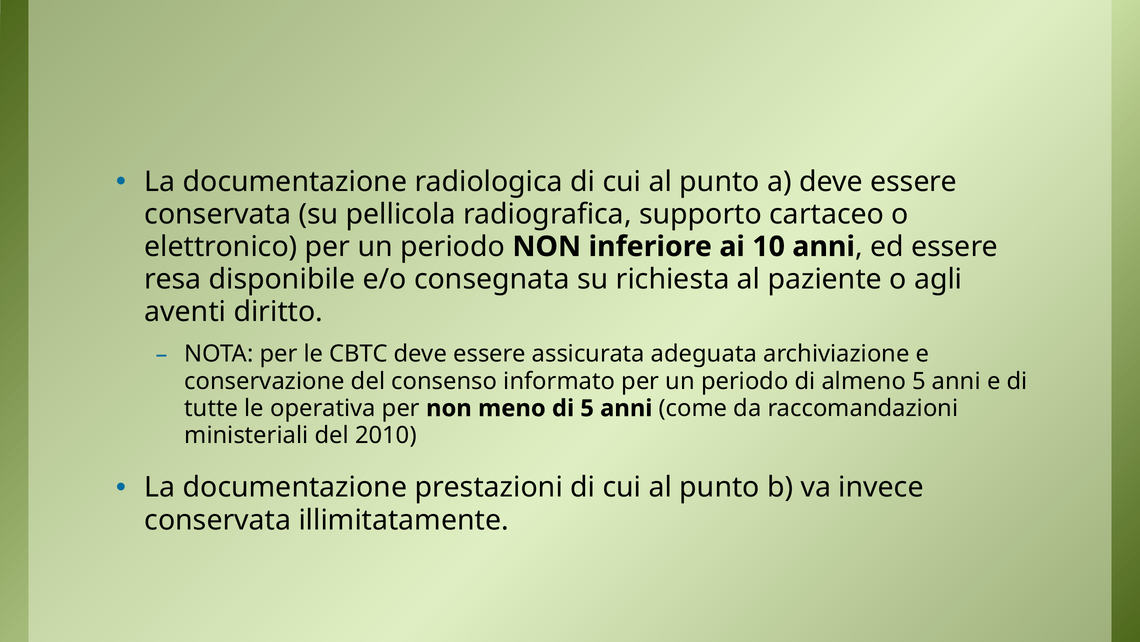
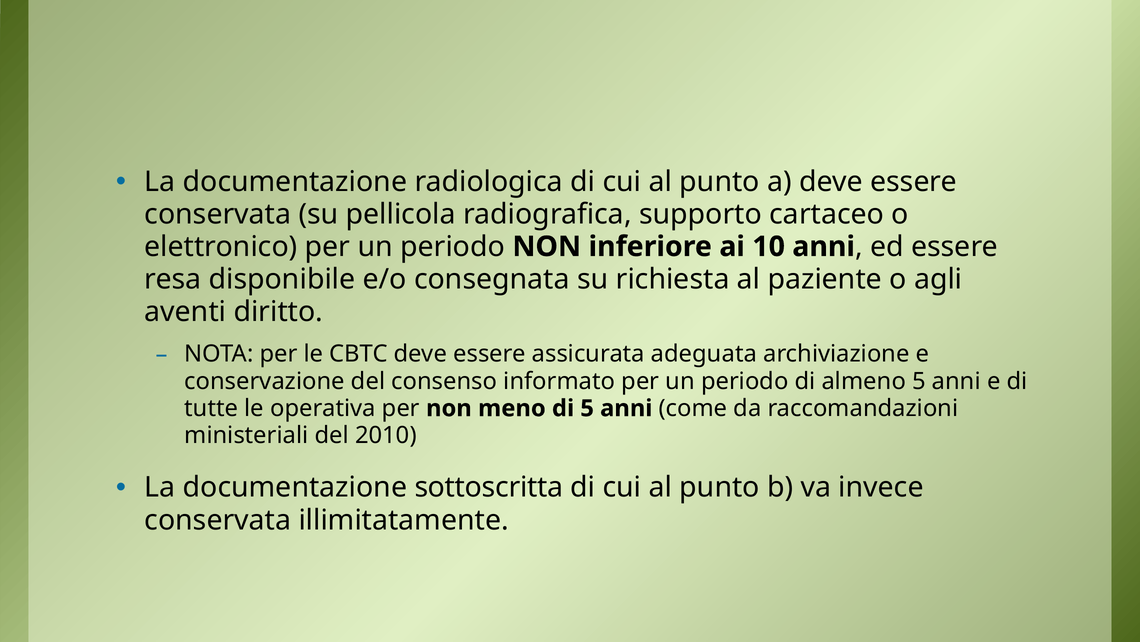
prestazioni: prestazioni -> sottoscritta
